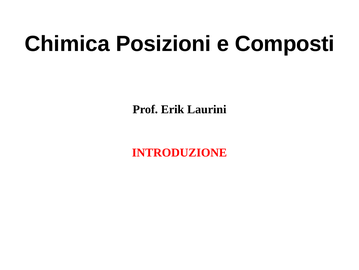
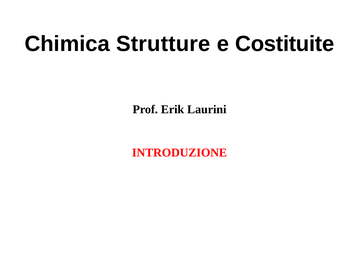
Posizioni: Posizioni -> Strutture
Composti: Composti -> Costituite
